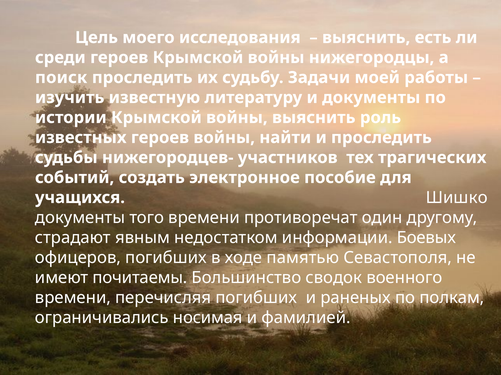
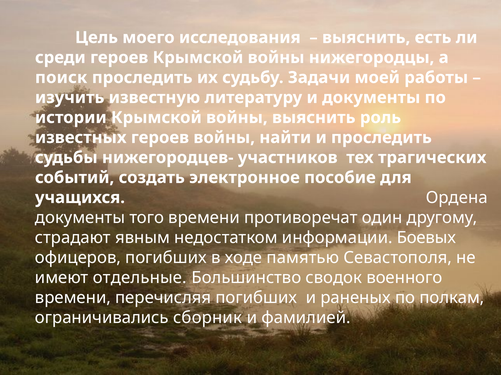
Шишко: Шишко -> Ордена
почитаемы: почитаемы -> отдельные
носимая: носимая -> сборник
